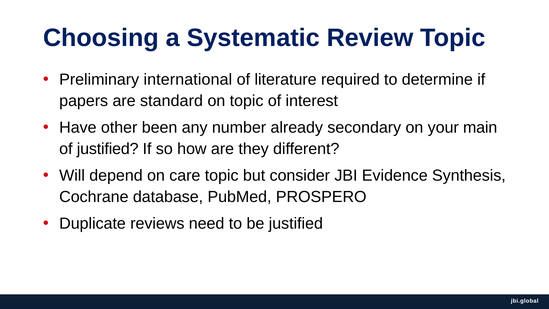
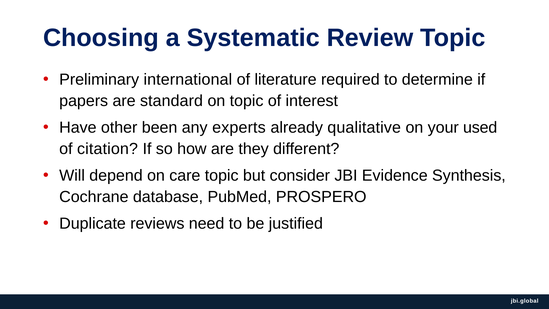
number: number -> experts
secondary: secondary -> qualitative
main: main -> used
of justified: justified -> citation
